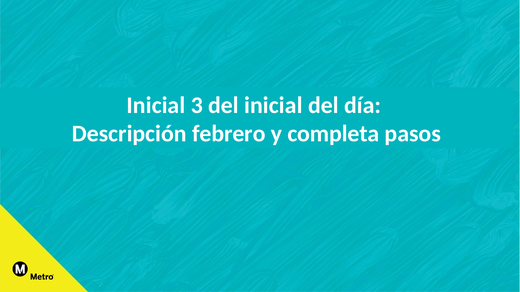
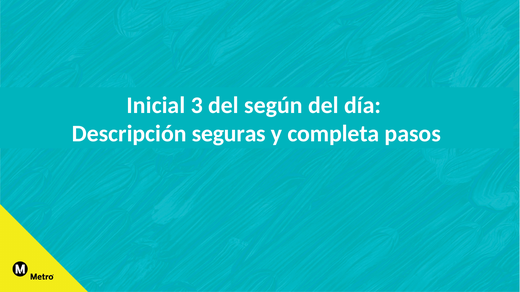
del inicial: inicial -> según
febrero: febrero -> seguras
